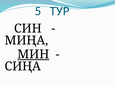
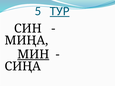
ТУР underline: none -> present
